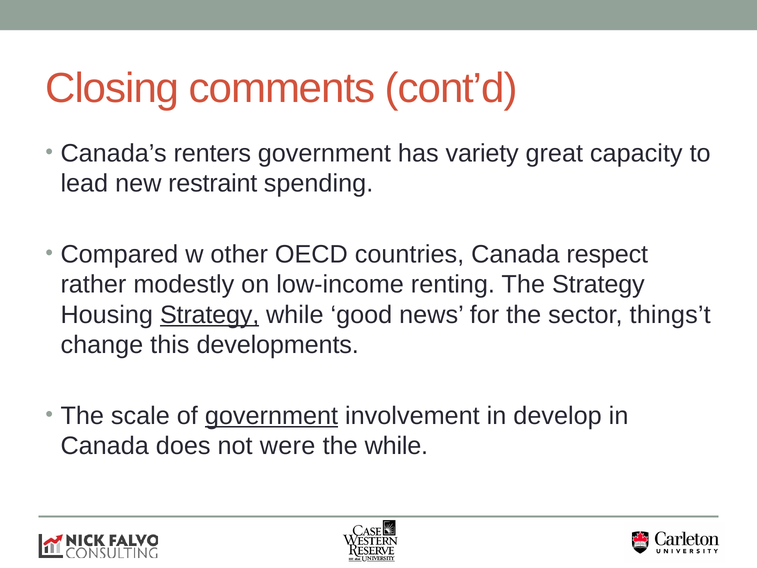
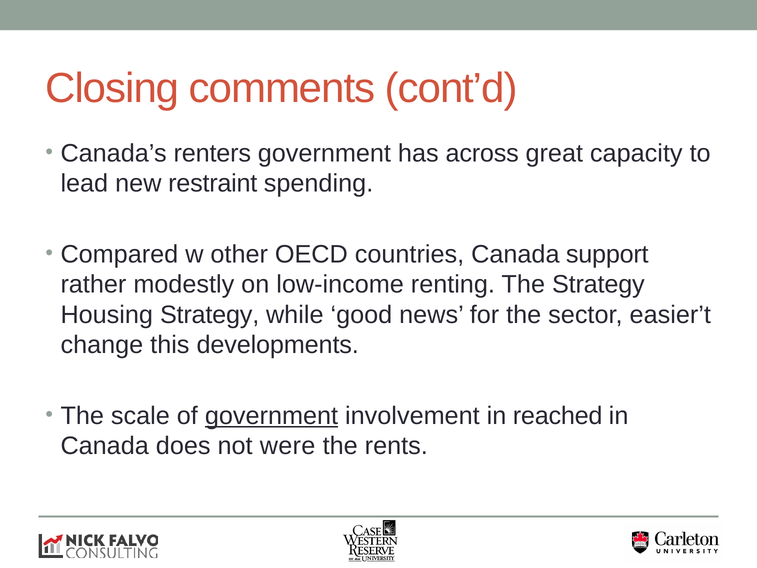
variety: variety -> across
respect: respect -> support
Strategy at (210, 315) underline: present -> none
things’t: things’t -> easier’t
develop: develop -> reached
the while: while -> rents
